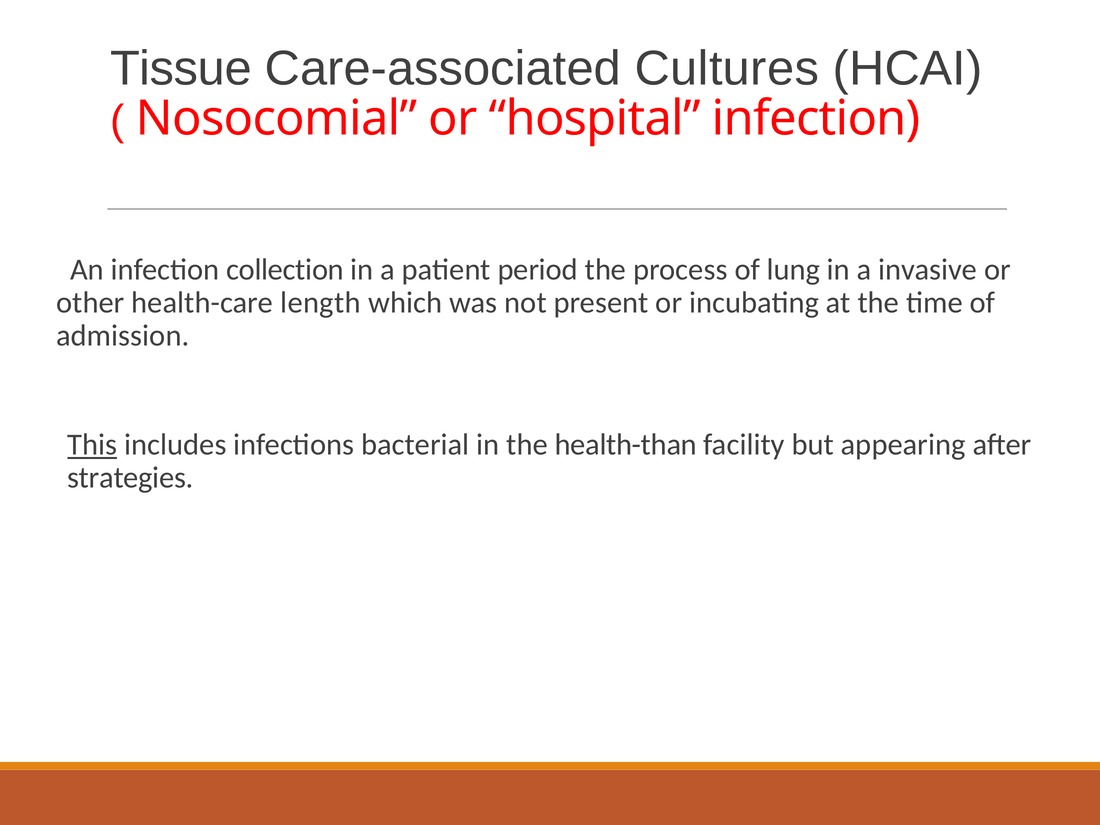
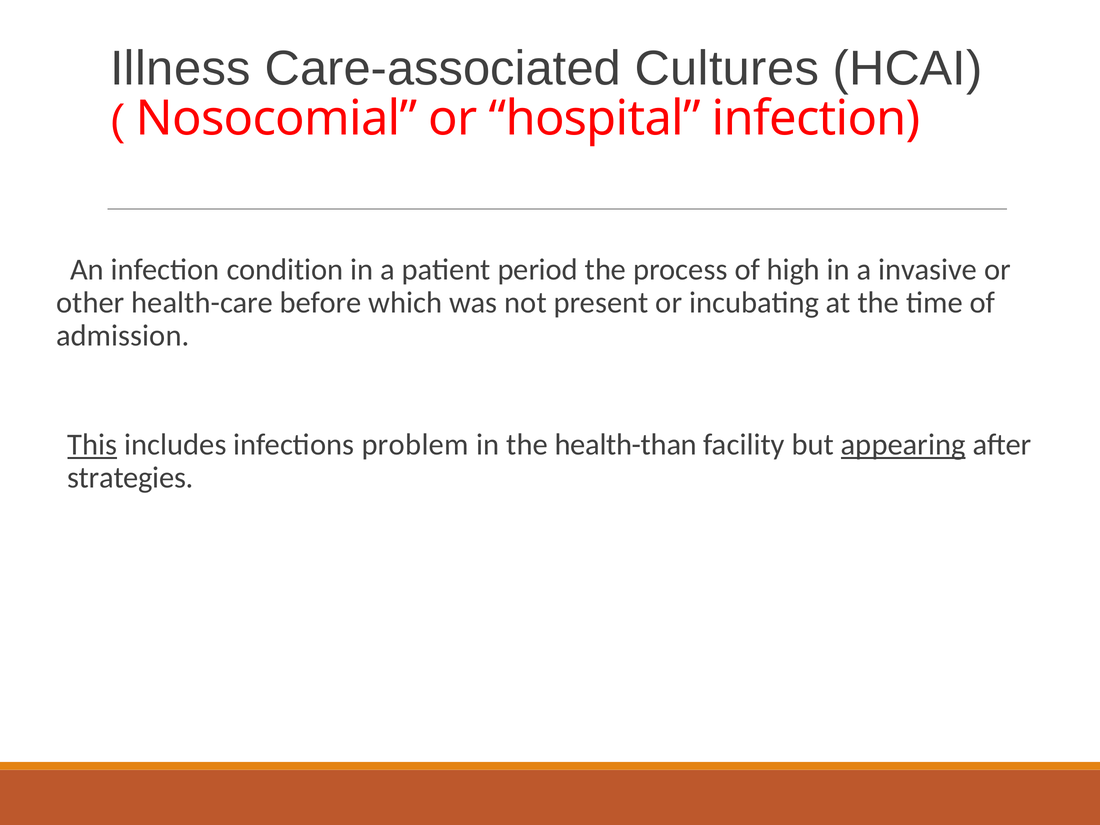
Tissue: Tissue -> Illness
collection: collection -> condition
lung: lung -> high
length: length -> before
bacterial: bacterial -> problem
appearing underline: none -> present
